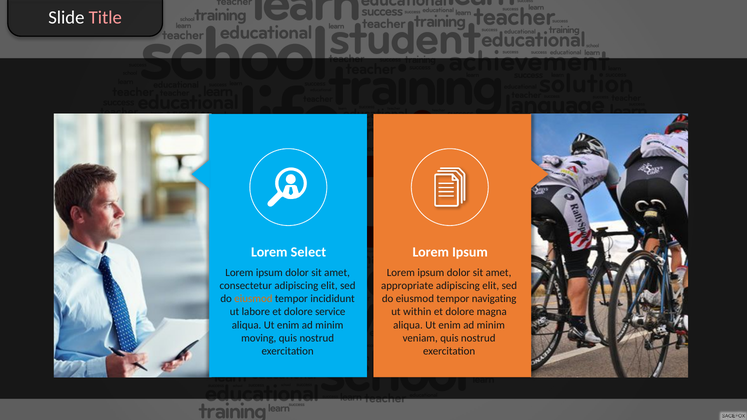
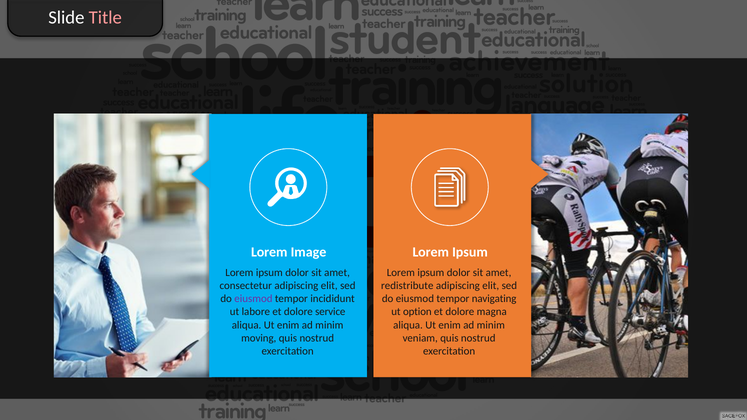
Select: Select -> Image
appropriate: appropriate -> redistribute
eiusmod at (253, 299) colour: orange -> purple
within: within -> option
